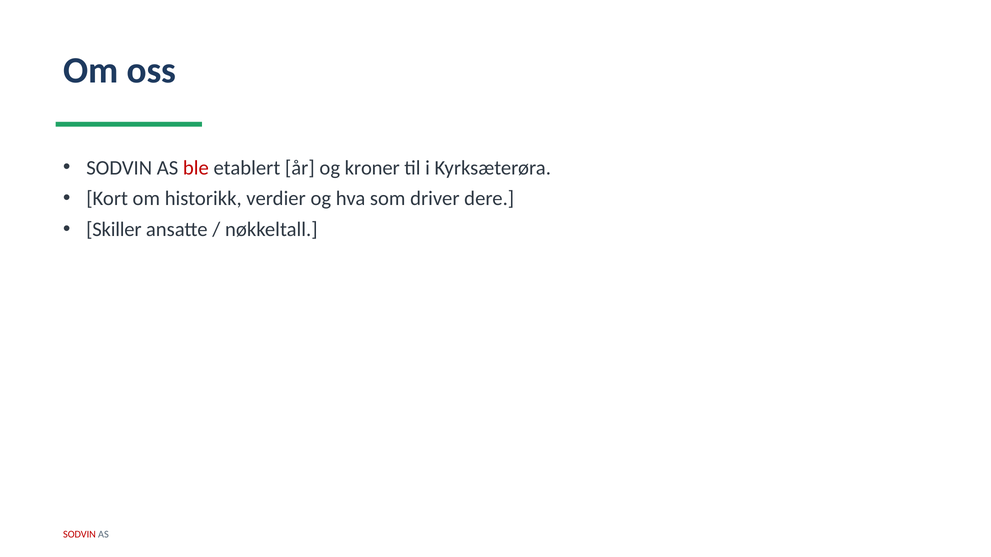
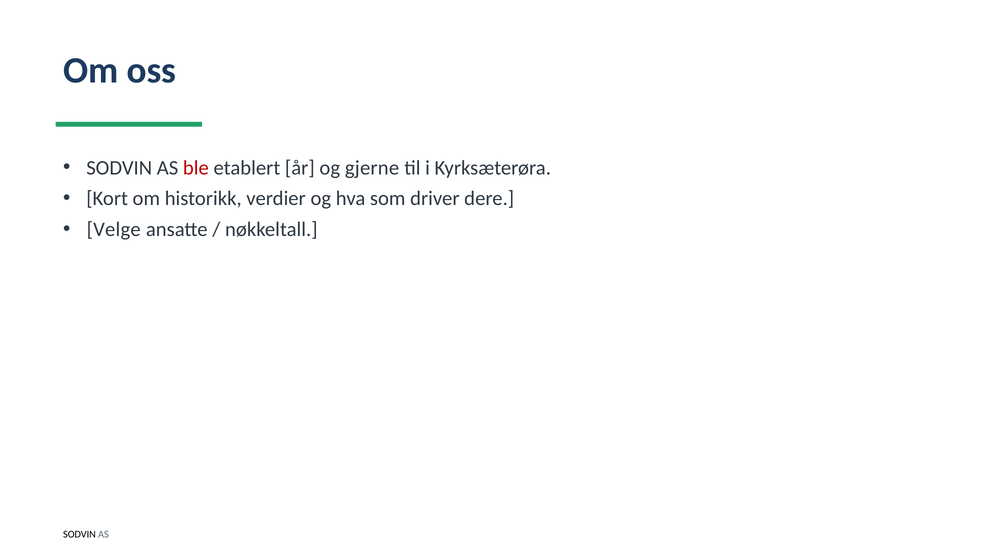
kroner: kroner -> gjerne
Skiller: Skiller -> Velge
SODVIN at (79, 535) colour: red -> black
